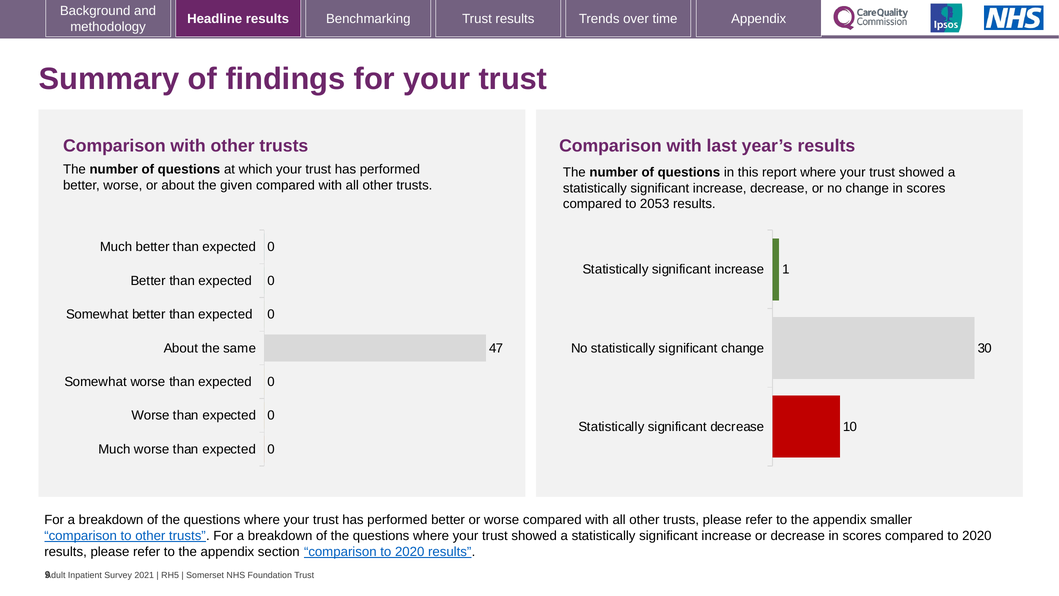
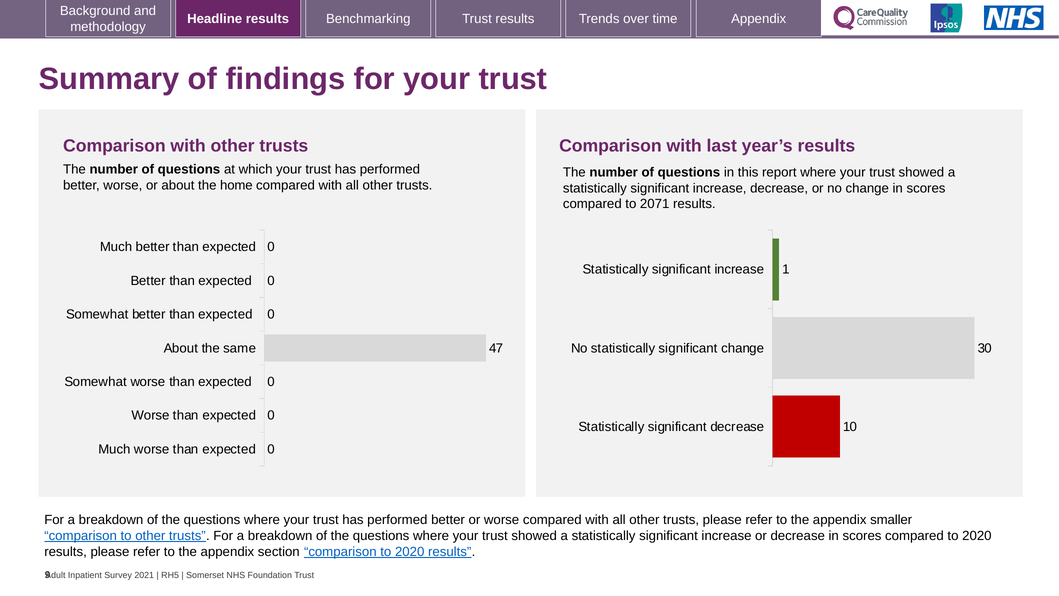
given: given -> home
2053: 2053 -> 2071
